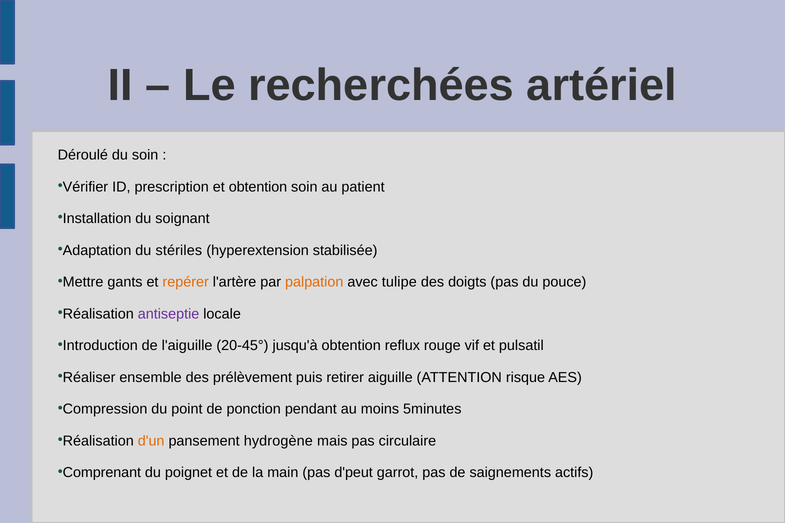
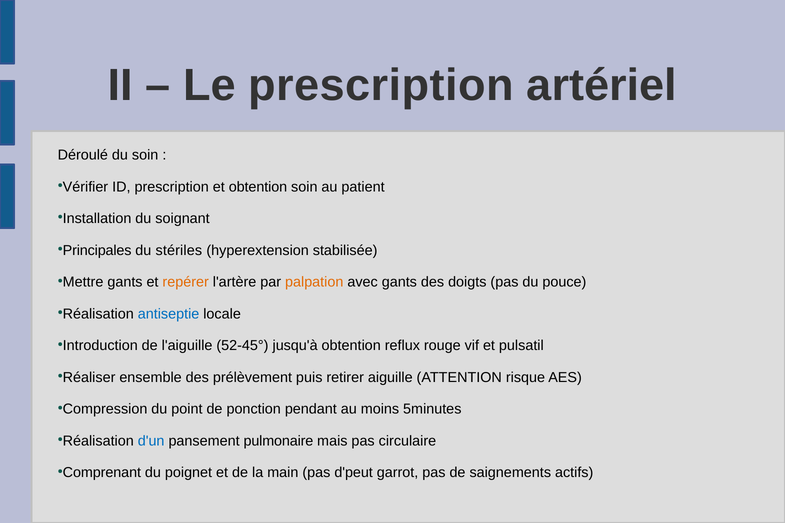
Le recherchées: recherchées -> prescription
Adaptation: Adaptation -> Principales
avec tulipe: tulipe -> gants
antiseptie colour: purple -> blue
20-45°: 20-45° -> 52-45°
d'un colour: orange -> blue
hydrogène: hydrogène -> pulmonaire
